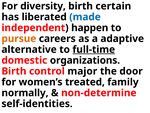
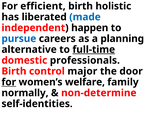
diversity: diversity -> efficient
certain: certain -> holistic
pursue colour: orange -> blue
adaptive: adaptive -> planning
organizations: organizations -> professionals
for at (9, 82) underline: none -> present
treated: treated -> welfare
